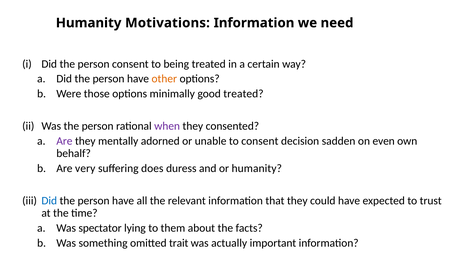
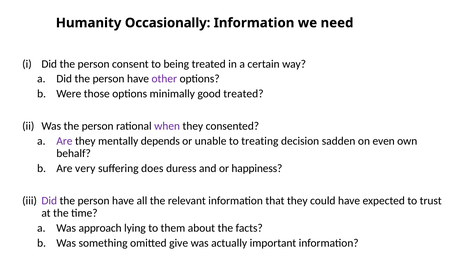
Motivations: Motivations -> Occasionally
other colour: orange -> purple
adorned: adorned -> depends
to consent: consent -> treating
or humanity: humanity -> happiness
Did at (49, 200) colour: blue -> purple
spectator: spectator -> approach
trait: trait -> give
